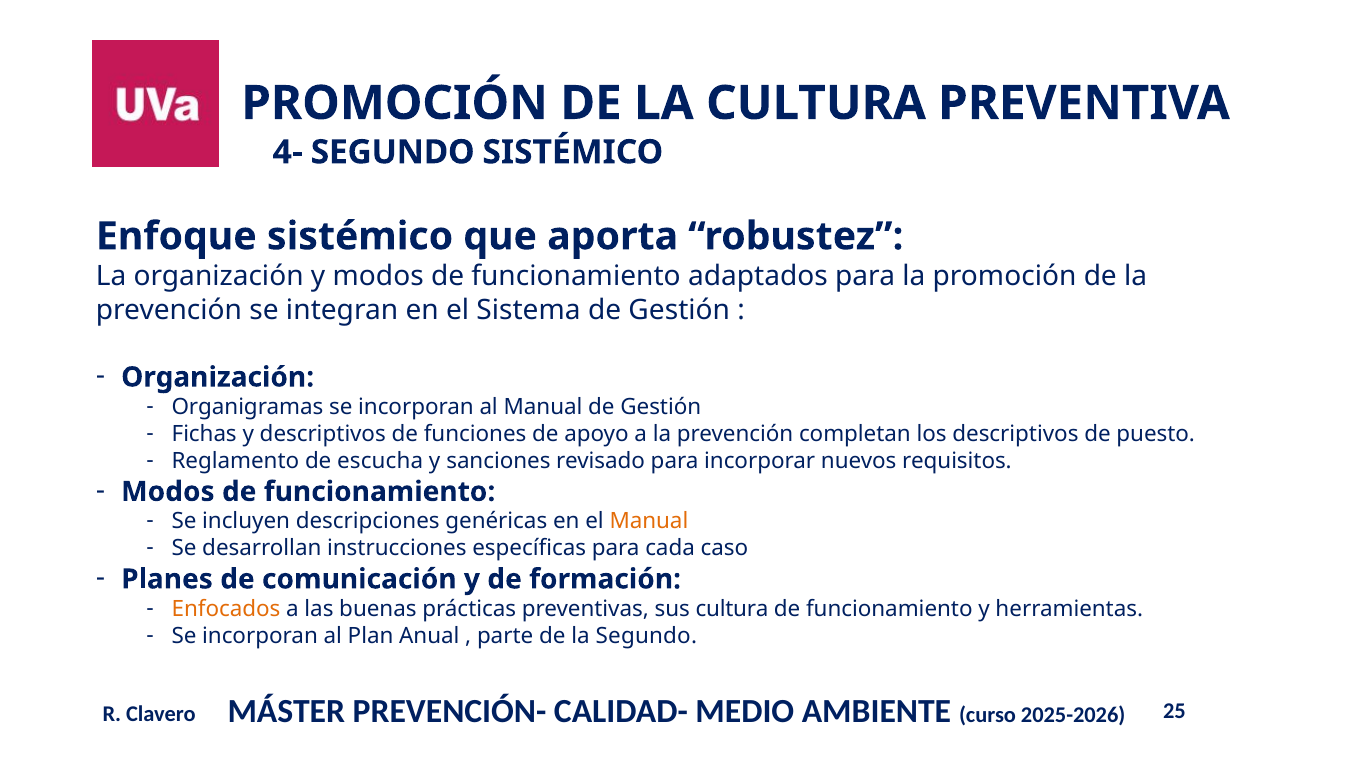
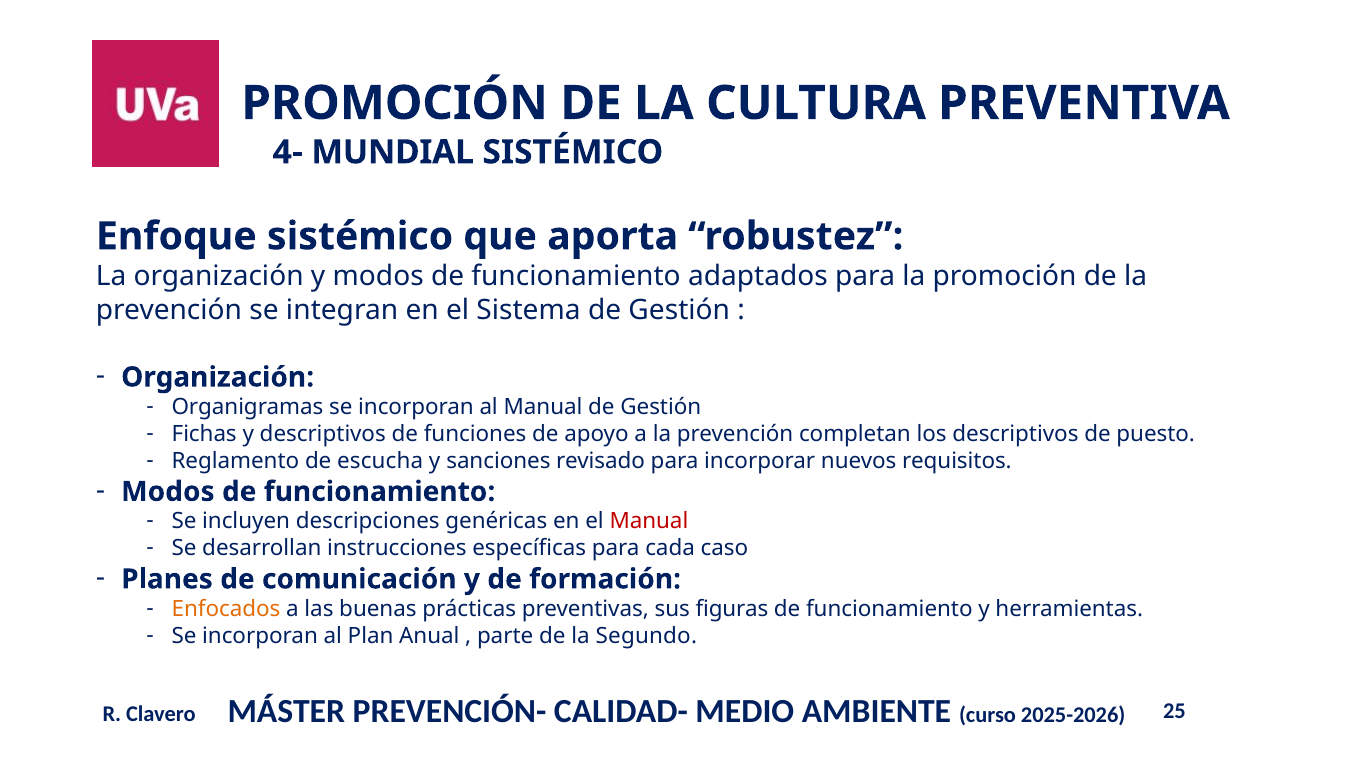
4- SEGUNDO: SEGUNDO -> MUNDIAL
Manual at (649, 521) colour: orange -> red
sus cultura: cultura -> figuras
